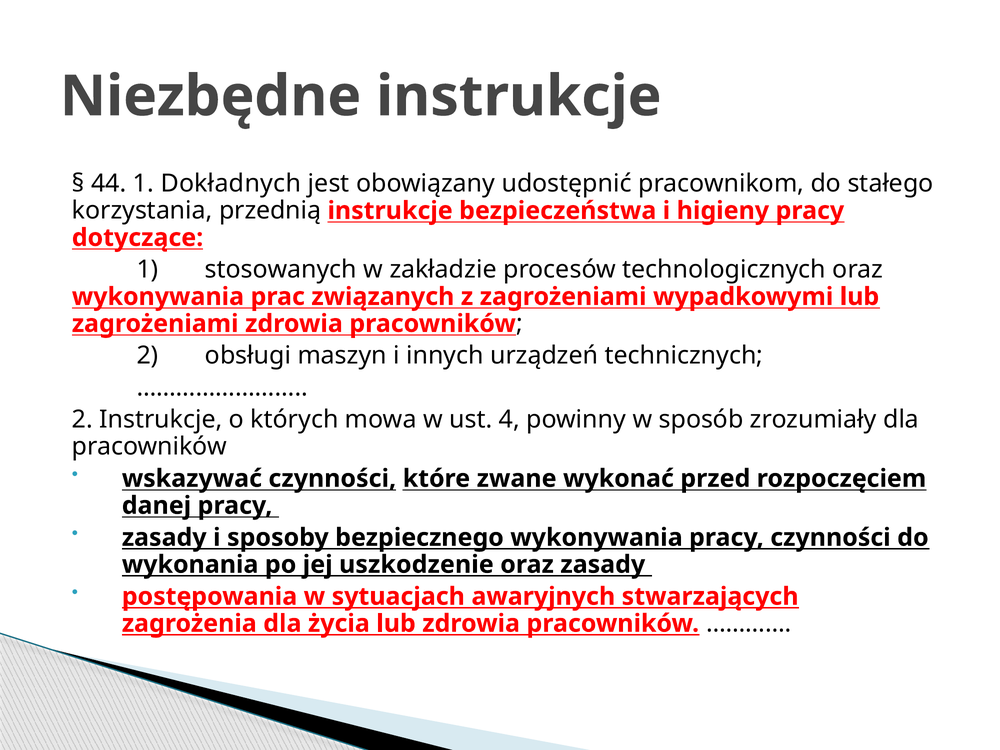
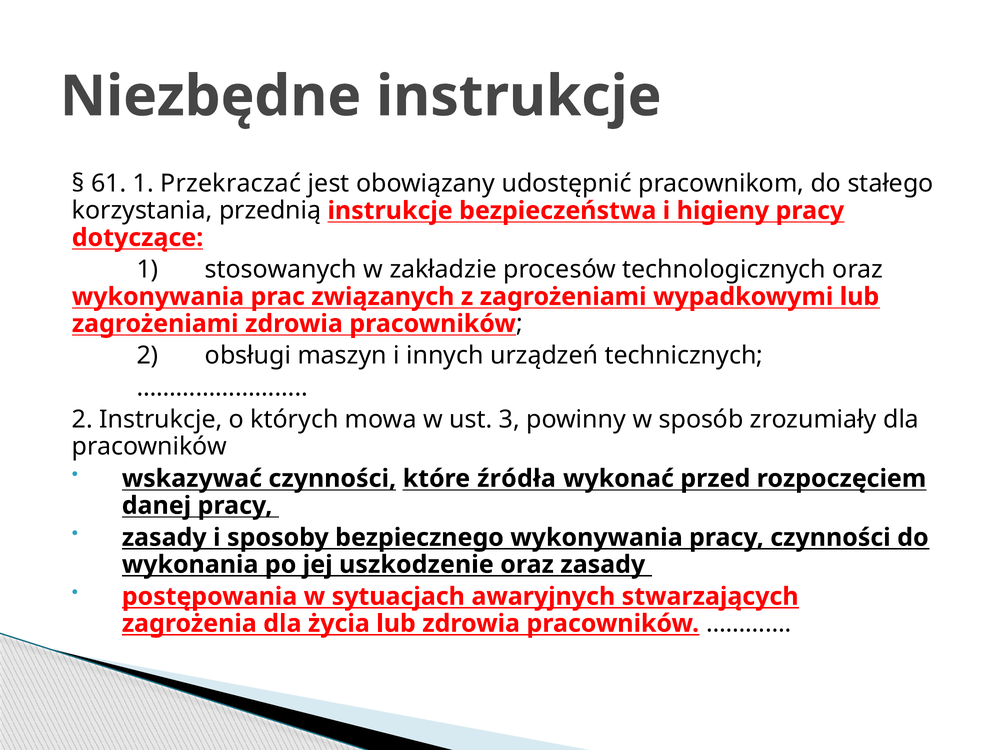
44: 44 -> 61
Dokładnych: Dokładnych -> Przekraczać
4: 4 -> 3
zwane: zwane -> źródła
